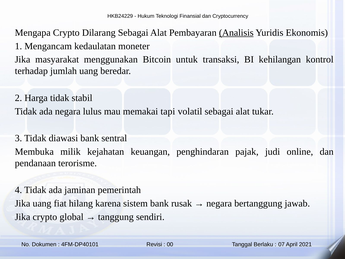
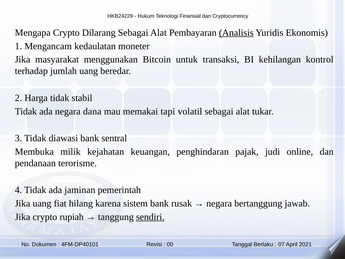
lulus: lulus -> dana
global: global -> rupiah
sendiri underline: none -> present
